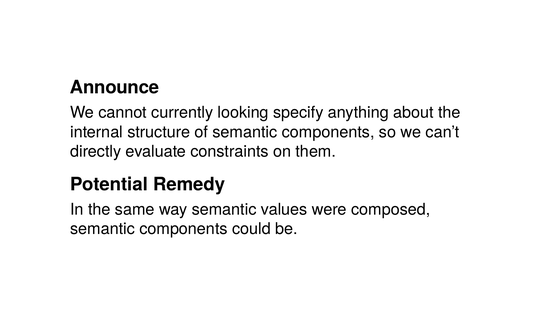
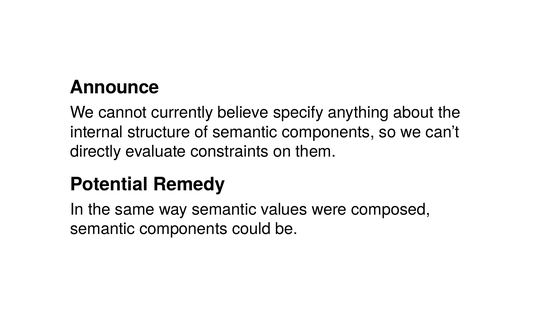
looking: looking -> believe
